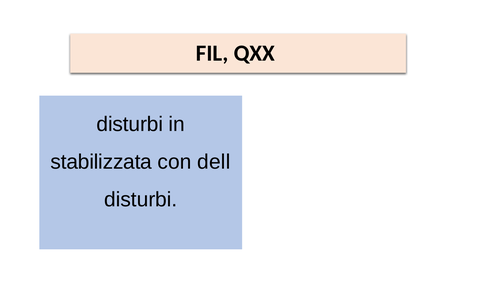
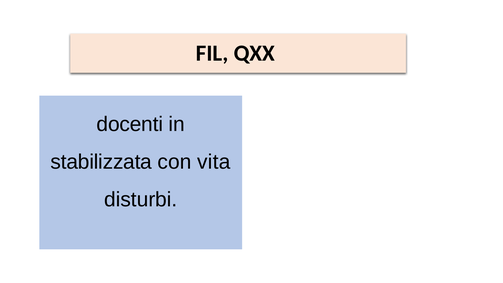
disturbi at (130, 124): disturbi -> docenti
dell: dell -> vita
